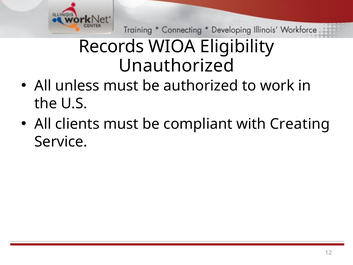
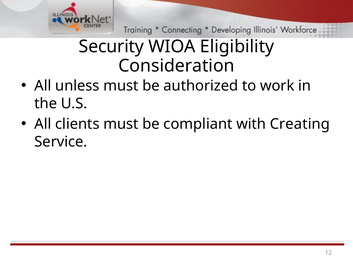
Records: Records -> Security
Unauthorized: Unauthorized -> Consideration
